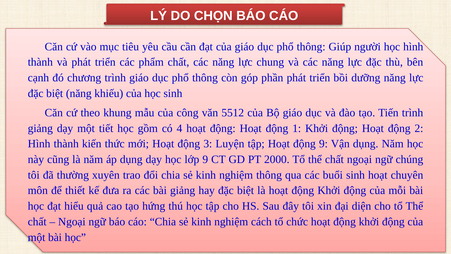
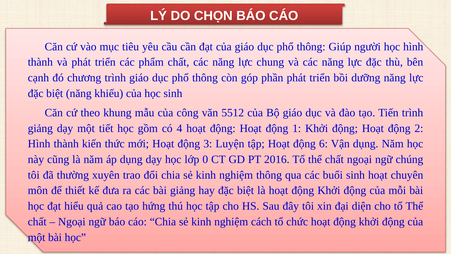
động 9: 9 -> 6
lớp 9: 9 -> 0
2000: 2000 -> 2016
